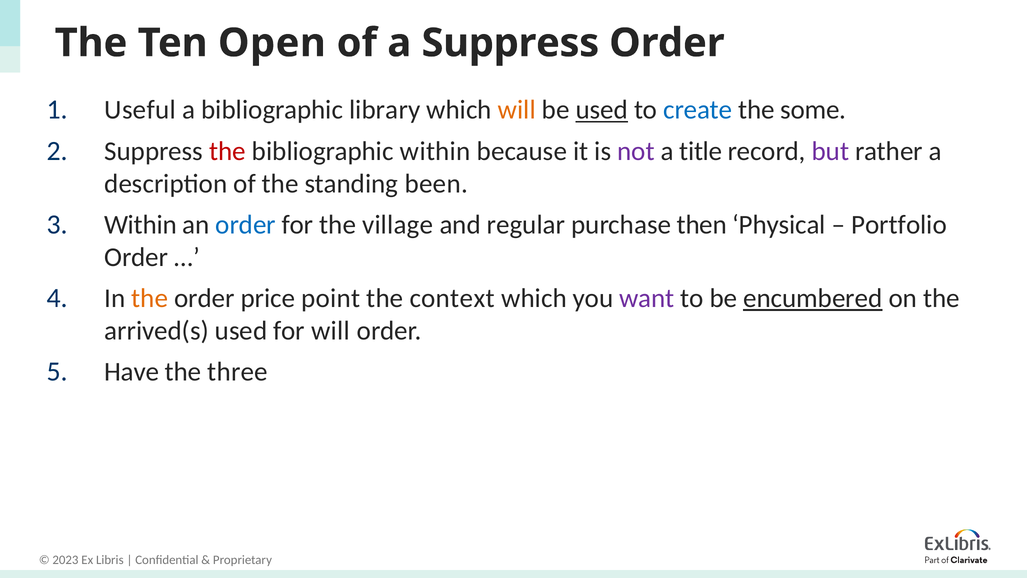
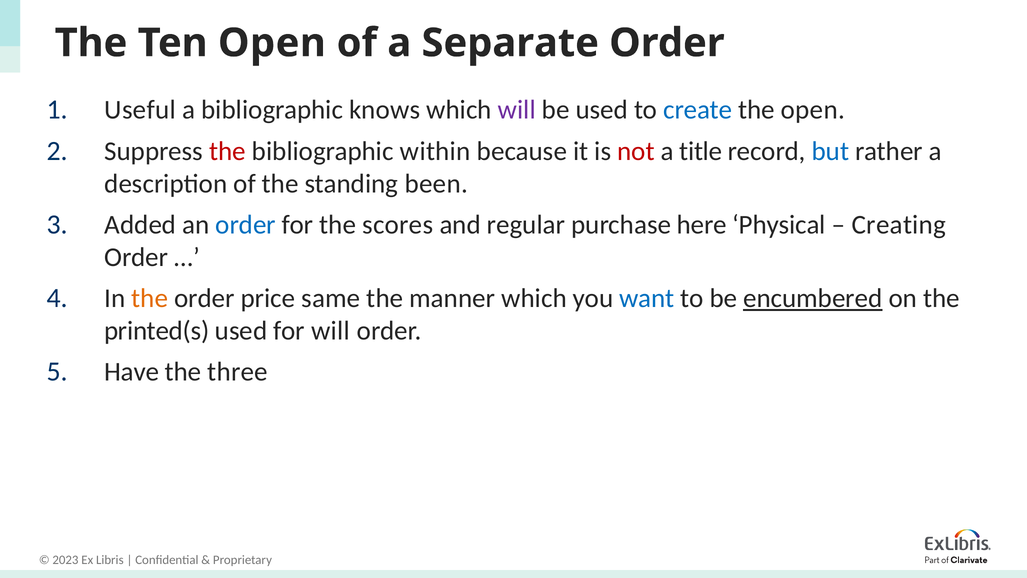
a Suppress: Suppress -> Separate
library: library -> knows
will at (517, 110) colour: orange -> purple
used at (602, 110) underline: present -> none
the some: some -> open
not colour: purple -> red
but colour: purple -> blue
Within at (140, 225): Within -> Added
village: village -> scores
then: then -> here
Portfolio: Portfolio -> Creating
point: point -> same
context: context -> manner
want colour: purple -> blue
arrived(s: arrived(s -> printed(s
